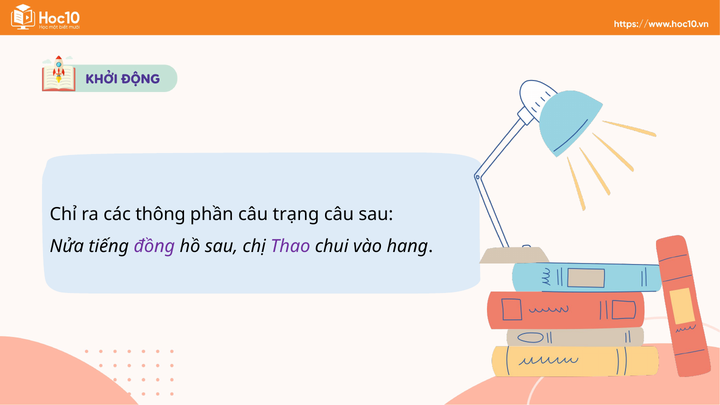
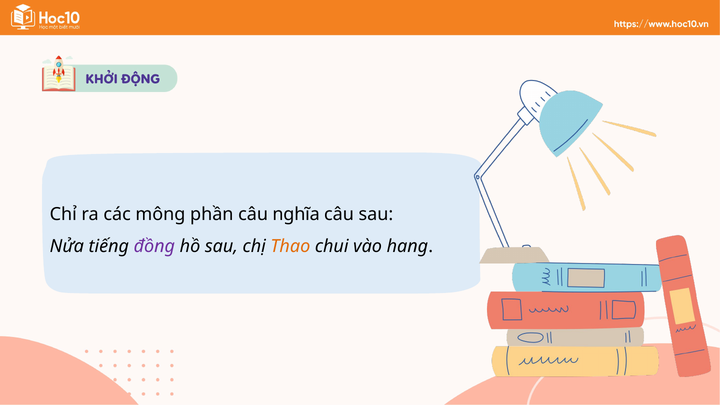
thông: thông -> mông
trạng: trạng -> nghĩa
Thao colour: purple -> orange
